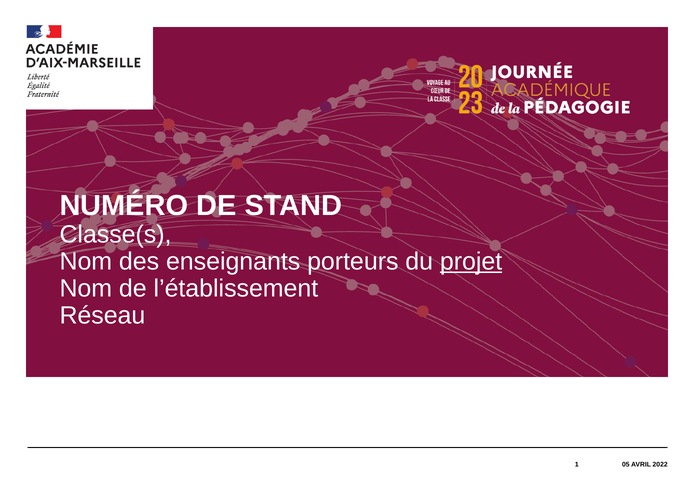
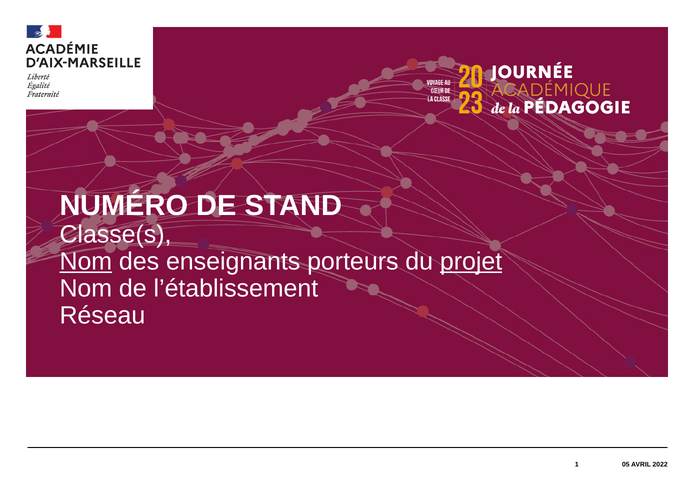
Nom at (86, 262) underline: none -> present
